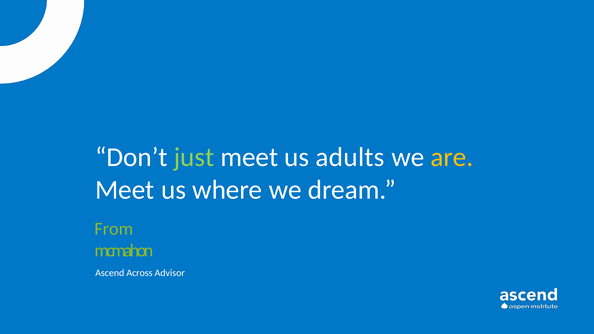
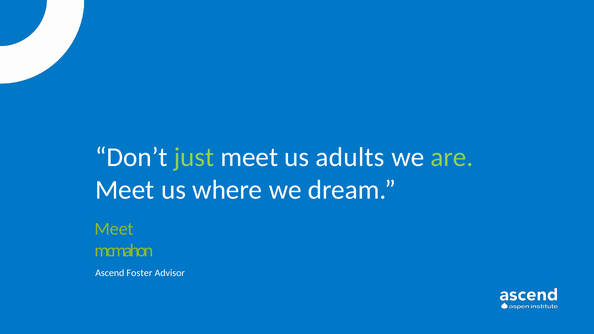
are colour: yellow -> light green
From at (114, 229): From -> Meet
Across: Across -> Foster
